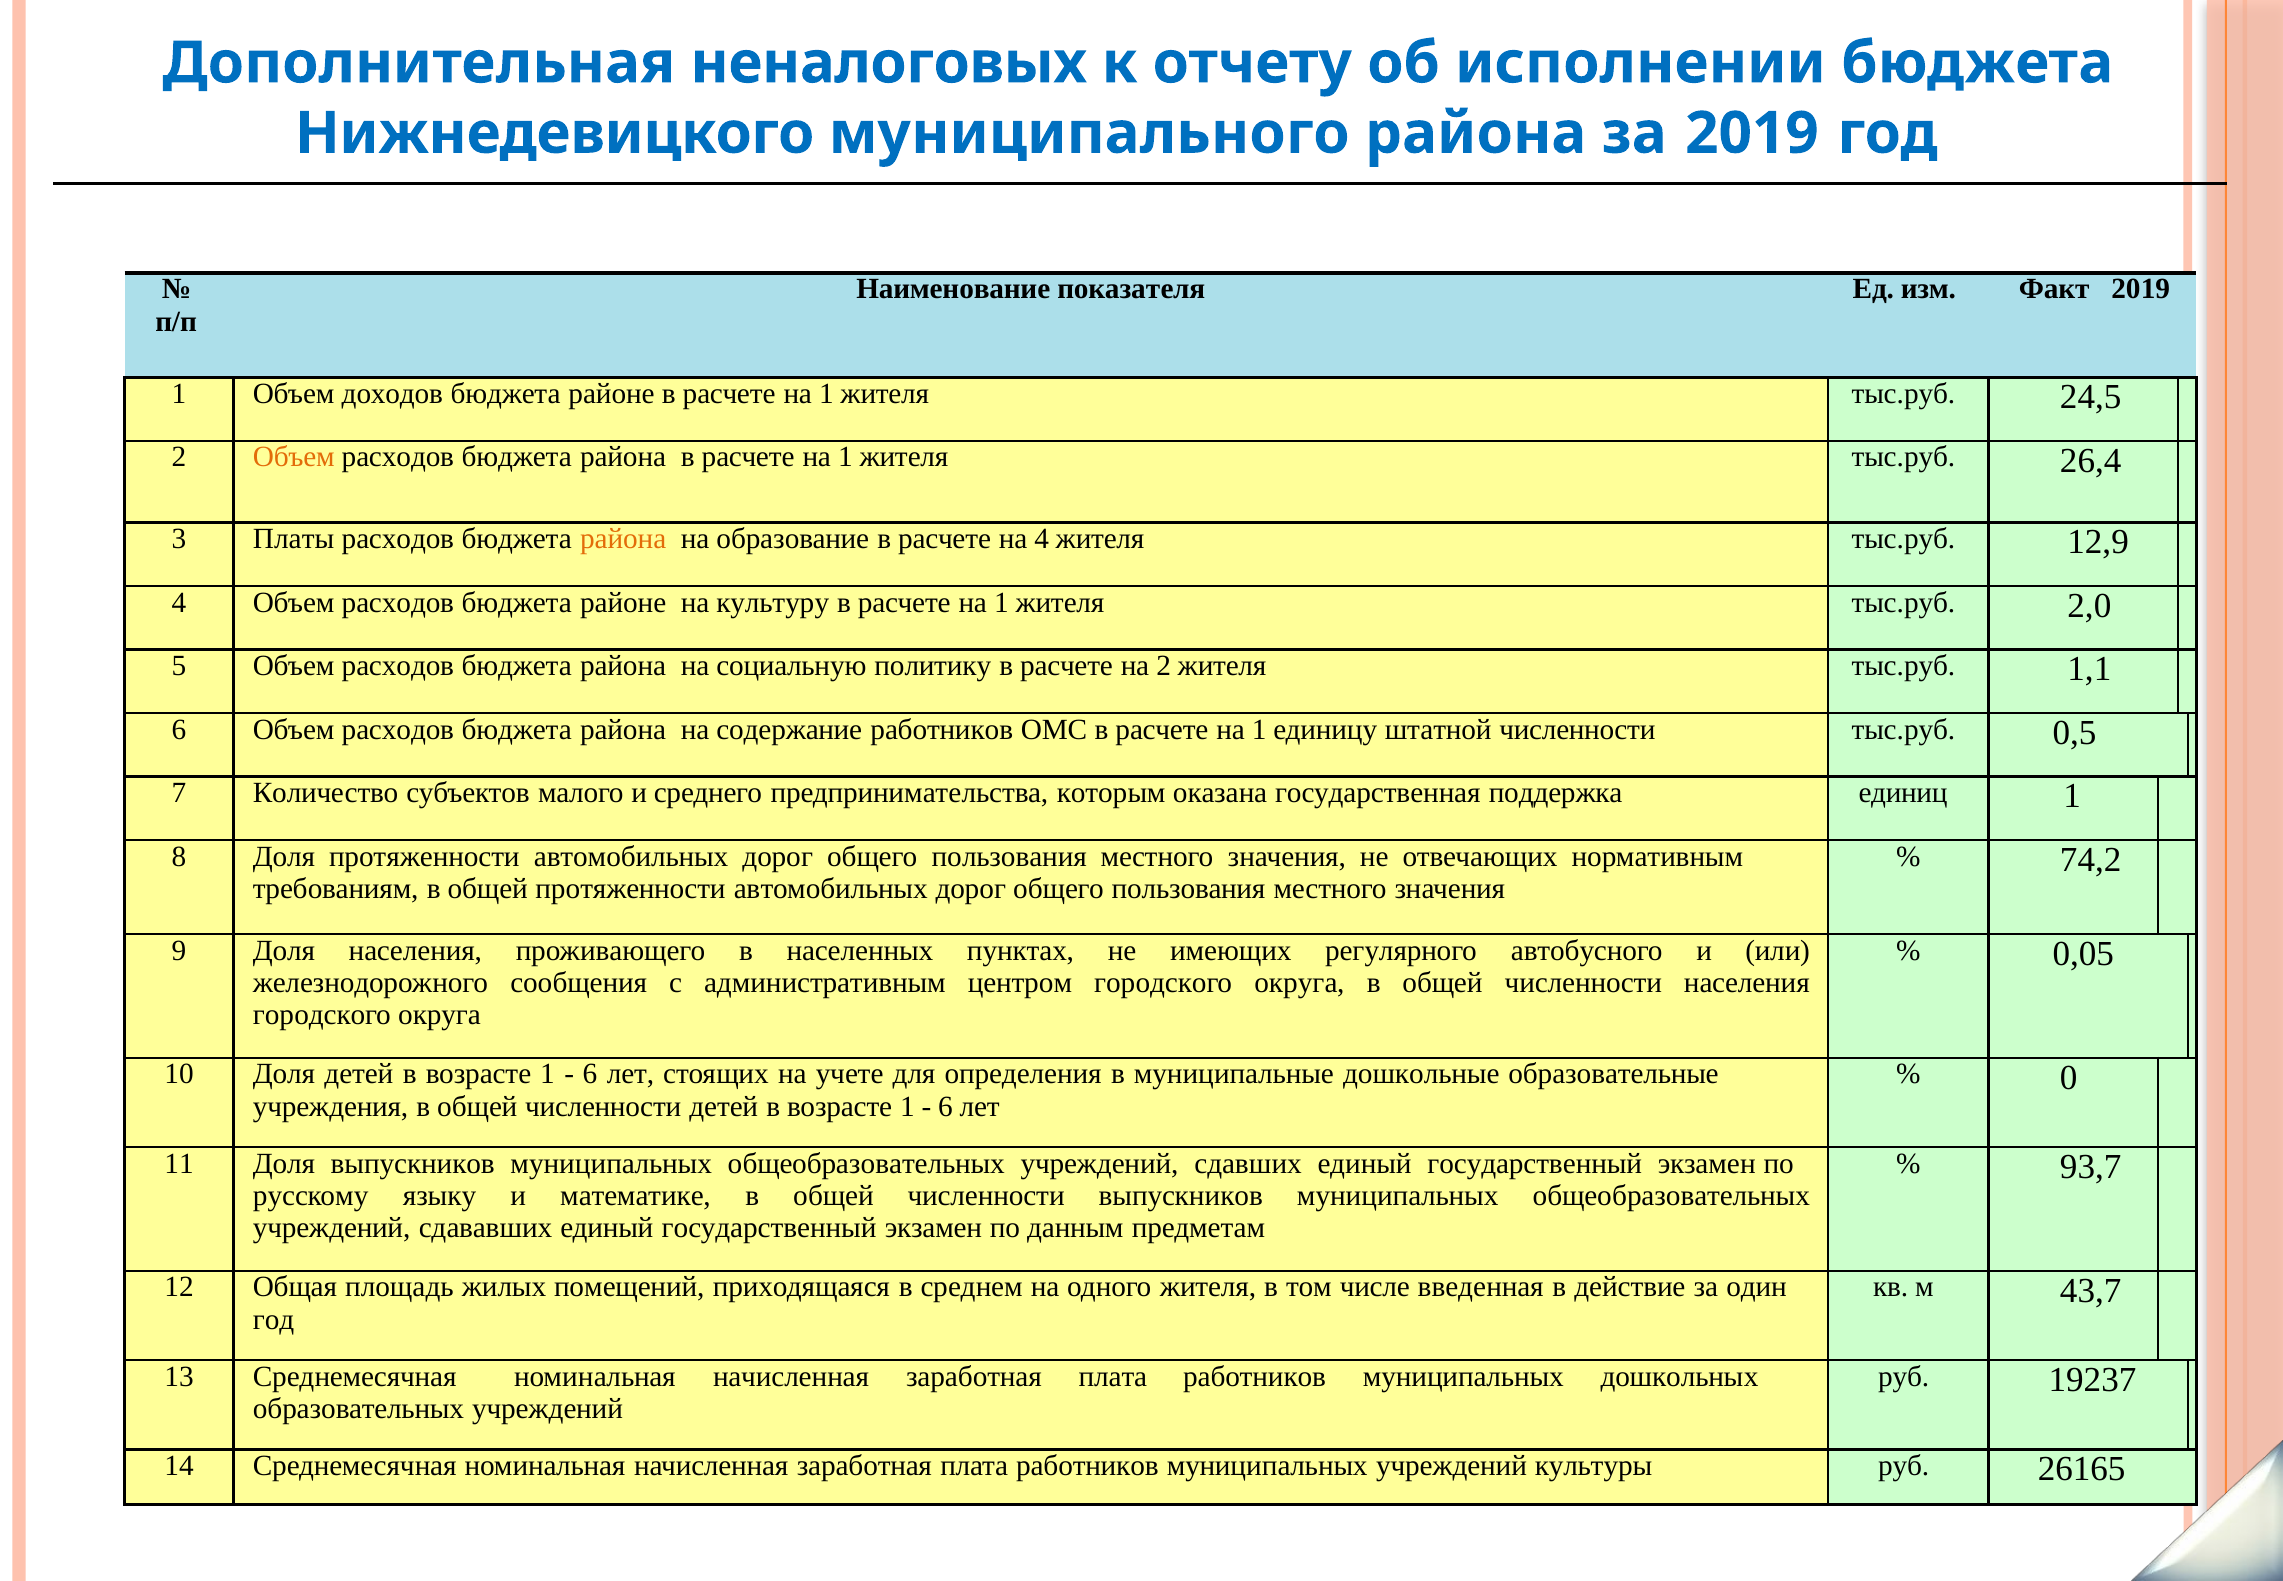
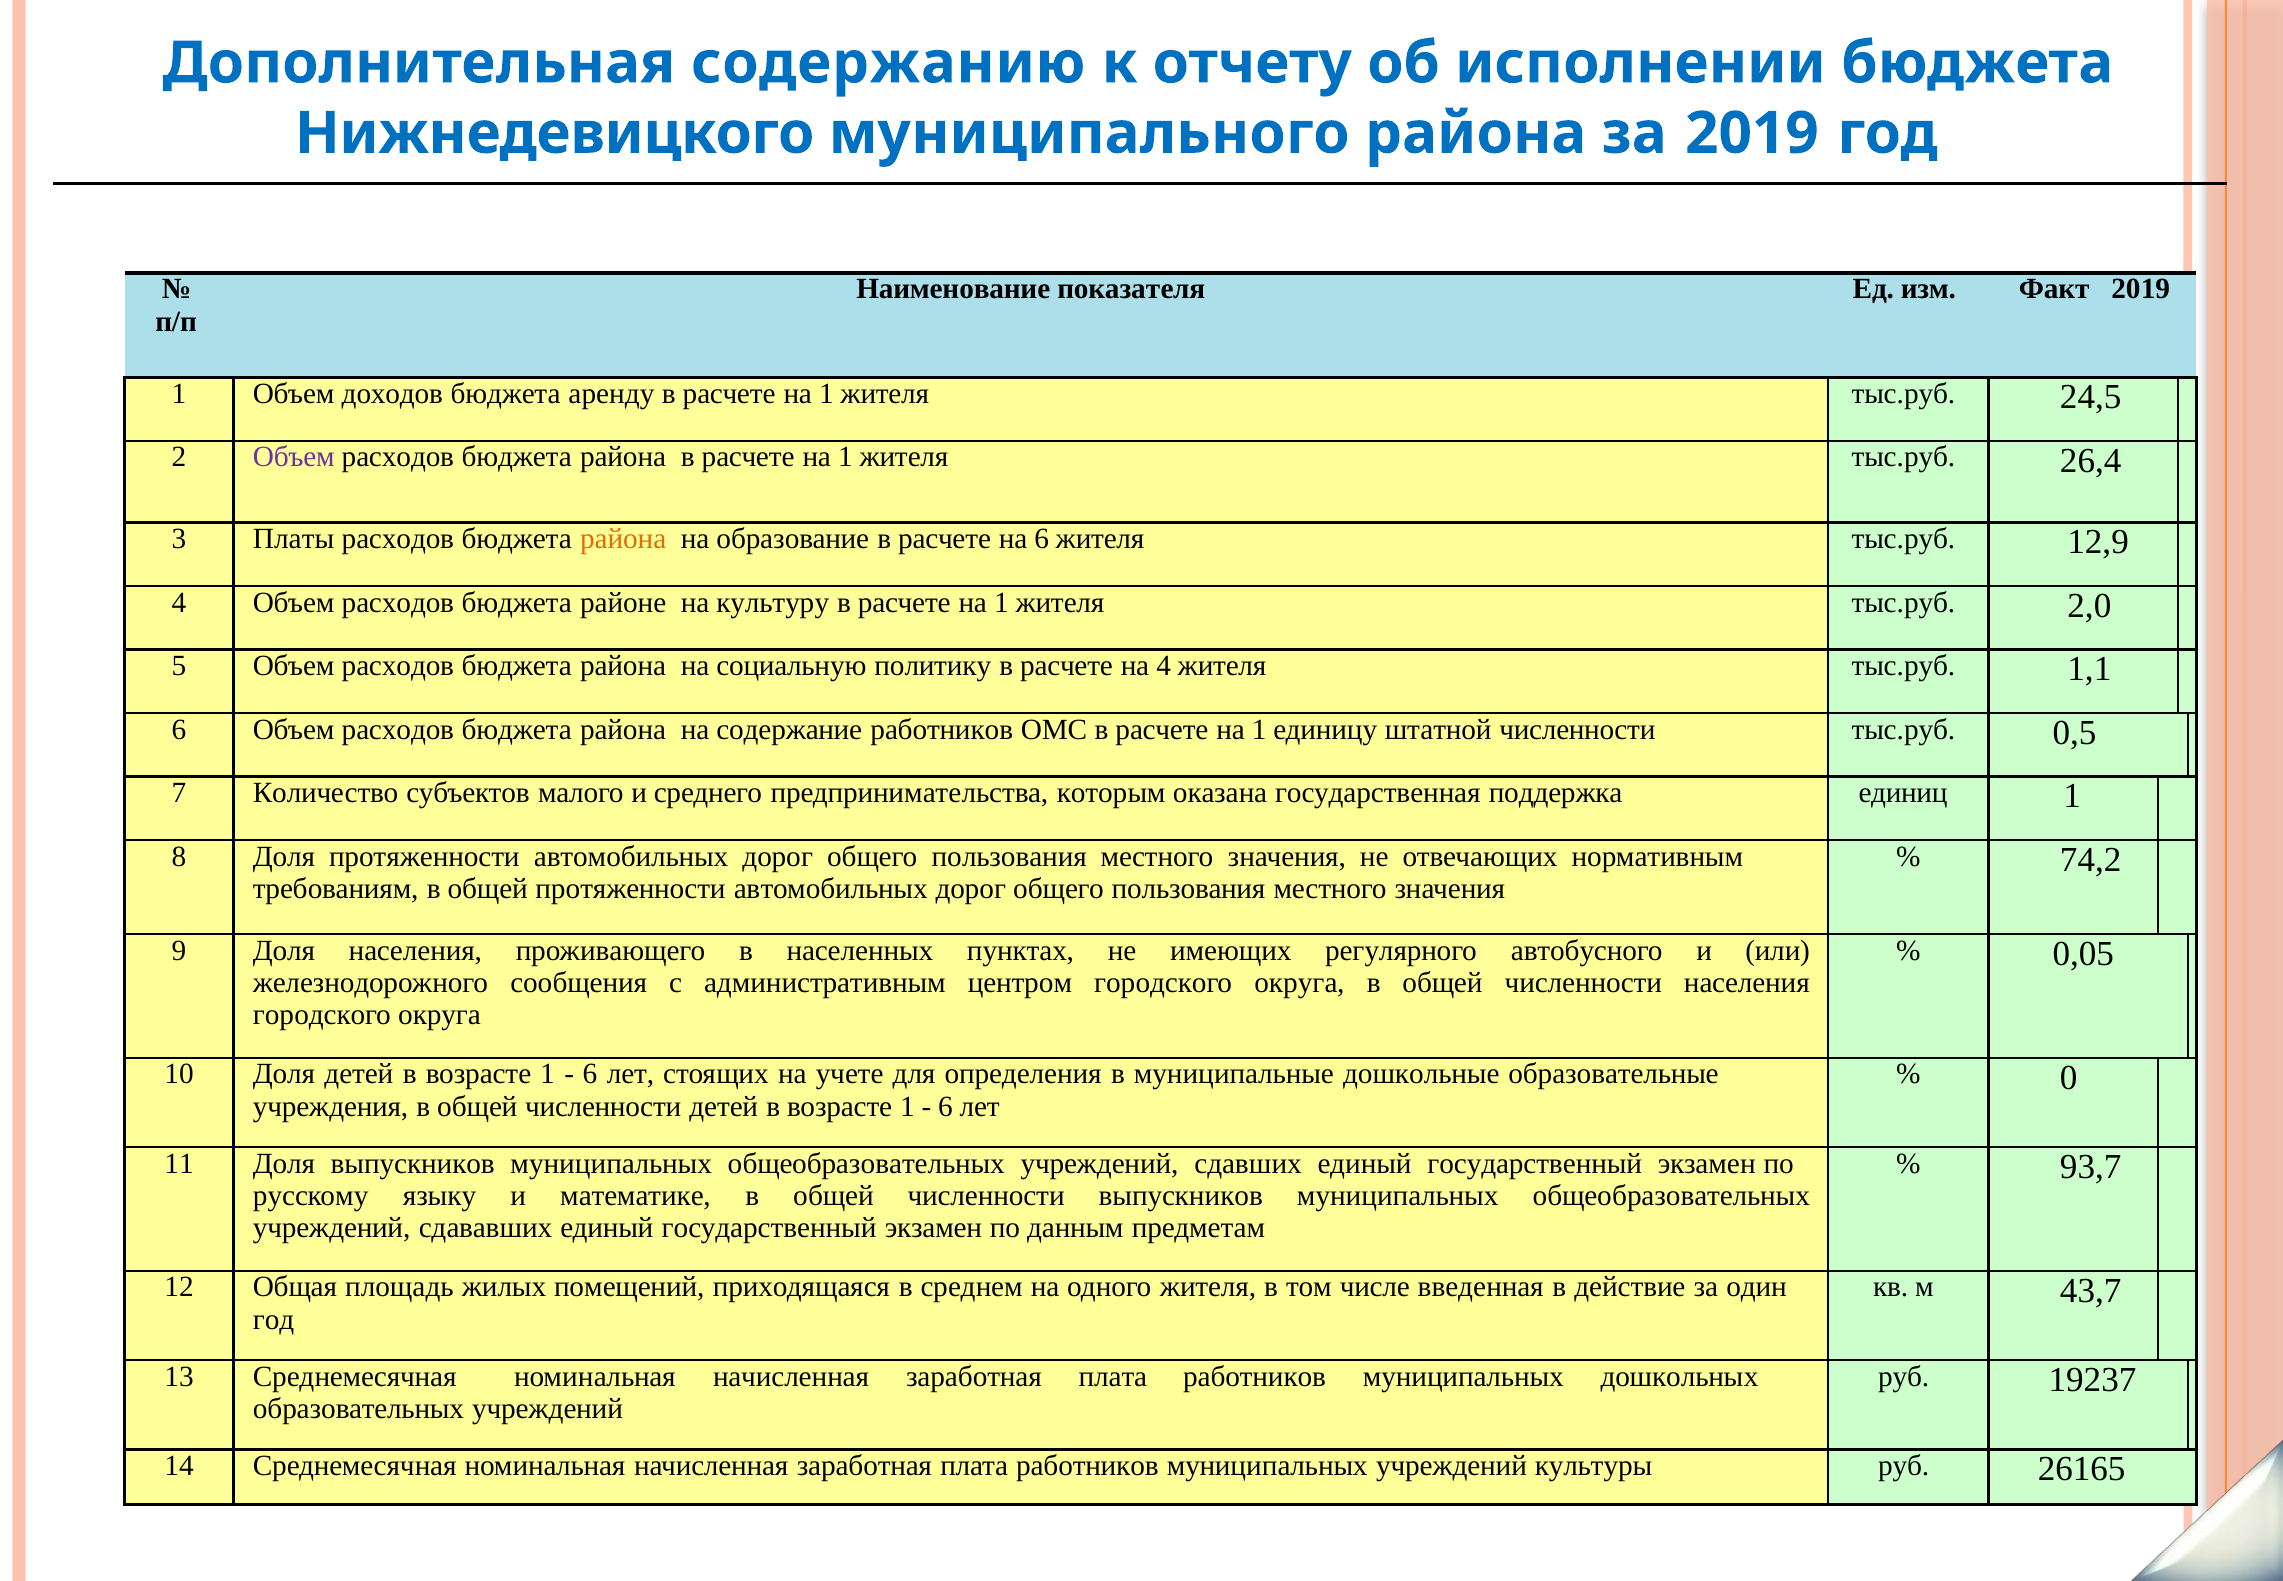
неналоговых: неналоговых -> содержанию
доходов бюджета районе: районе -> аренду
Объем at (294, 457) colour: orange -> purple
на 4: 4 -> 6
на 2: 2 -> 4
